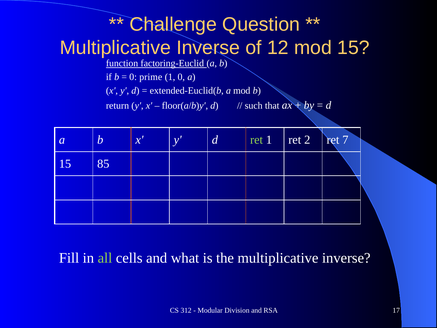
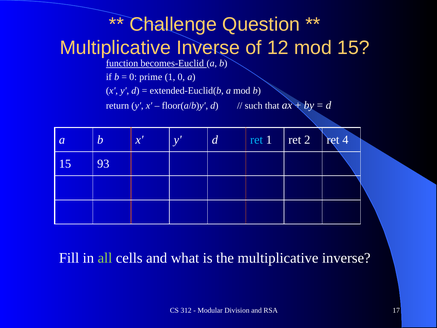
factoring-Euclid: factoring-Euclid -> becomes-Euclid
ret at (257, 140) colour: light green -> light blue
7: 7 -> 4
85: 85 -> 93
